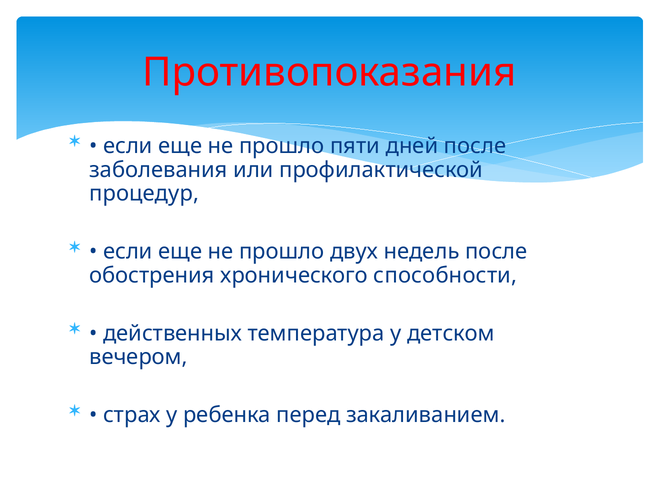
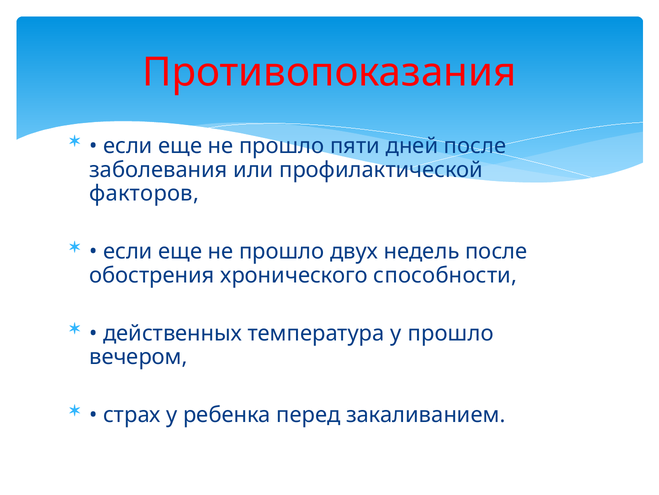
процедур: процедур -> факторов
у детском: детском -> прошло
